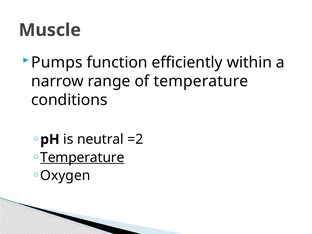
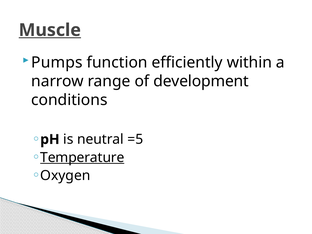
Muscle underline: none -> present
of temperature: temperature -> development
=2: =2 -> =5
